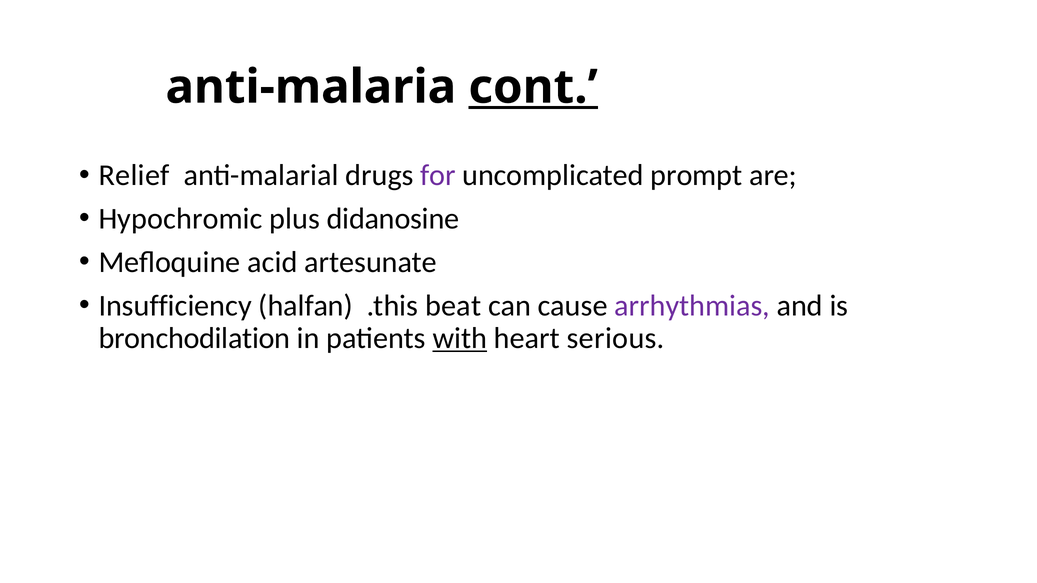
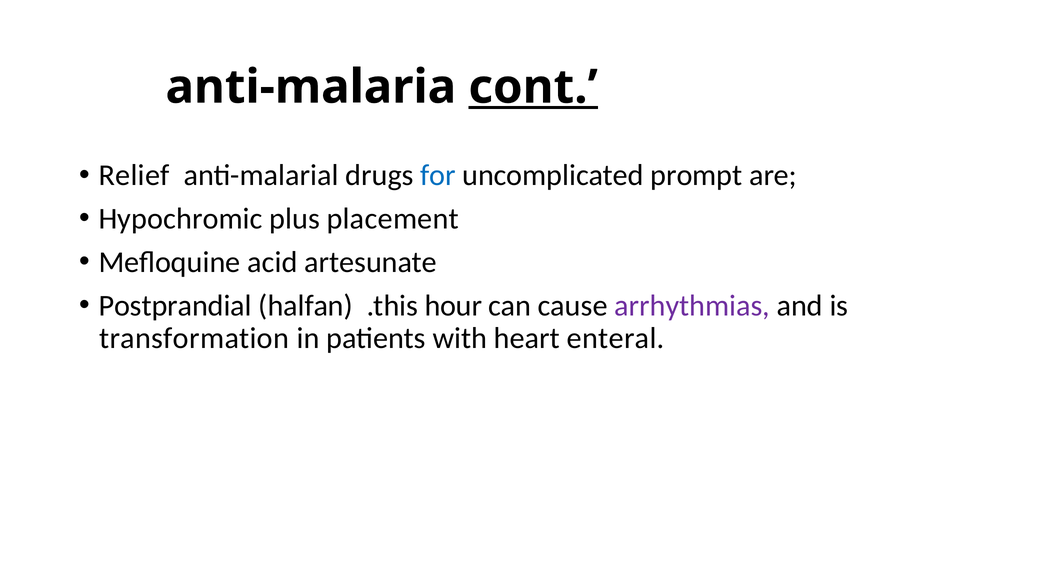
for colour: purple -> blue
didanosine: didanosine -> placement
Insufficiency: Insufficiency -> Postprandial
beat: beat -> hour
bronchodilation: bronchodilation -> transformation
with underline: present -> none
serious: serious -> enteral
